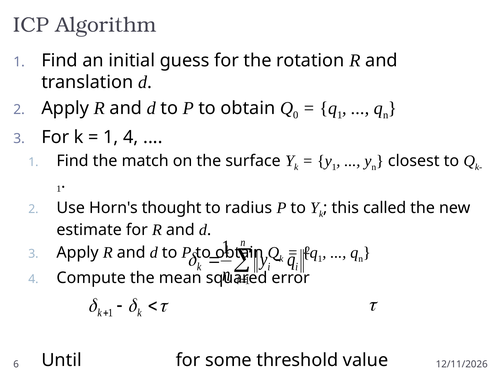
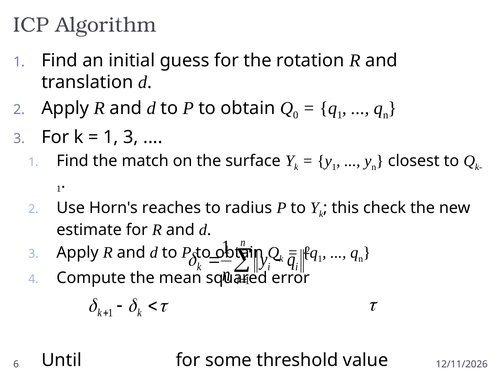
1 4: 4 -> 3
thought: thought -> reaches
called: called -> check
